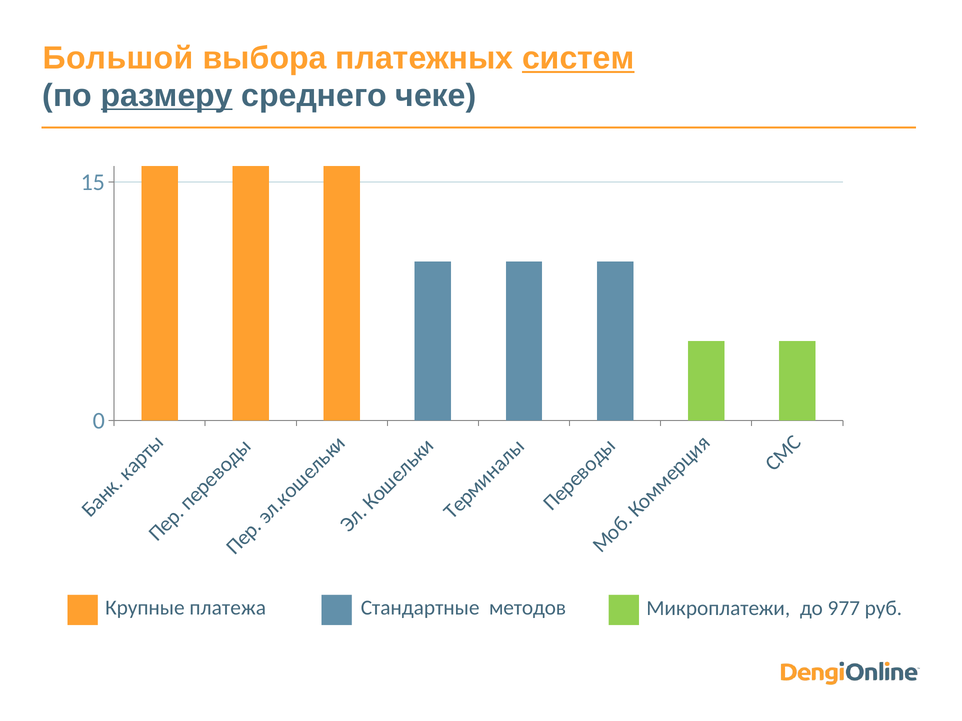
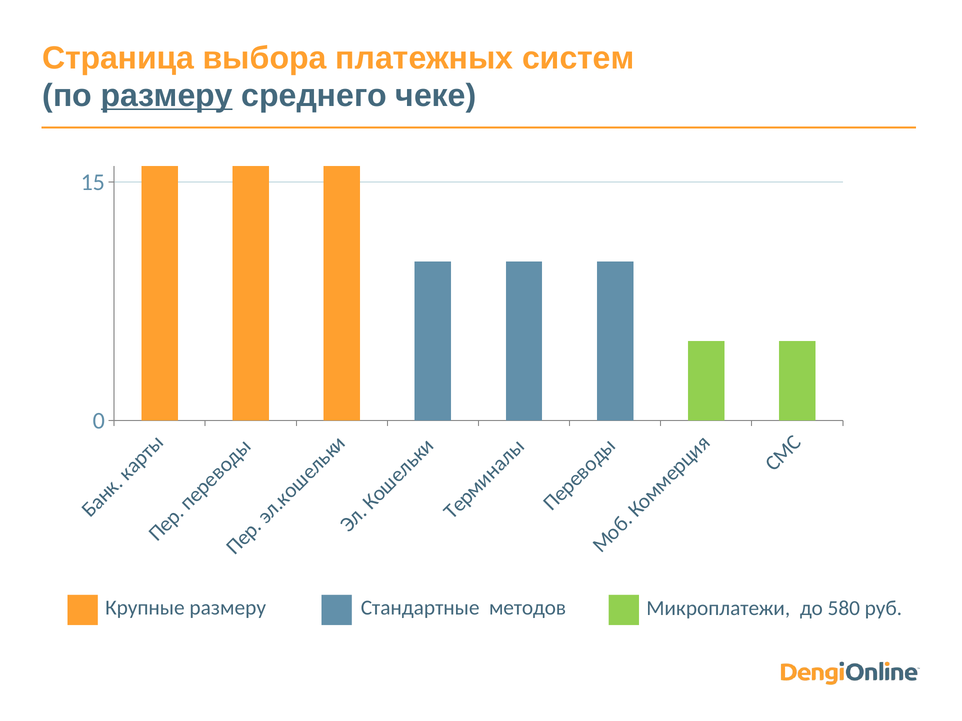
Большой: Большой -> Страница
систем underline: present -> none
Крупные платежа: платежа -> размеру
977: 977 -> 580
